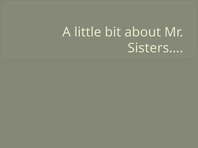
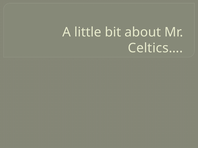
Sisters…: Sisters… -> Celtics…
